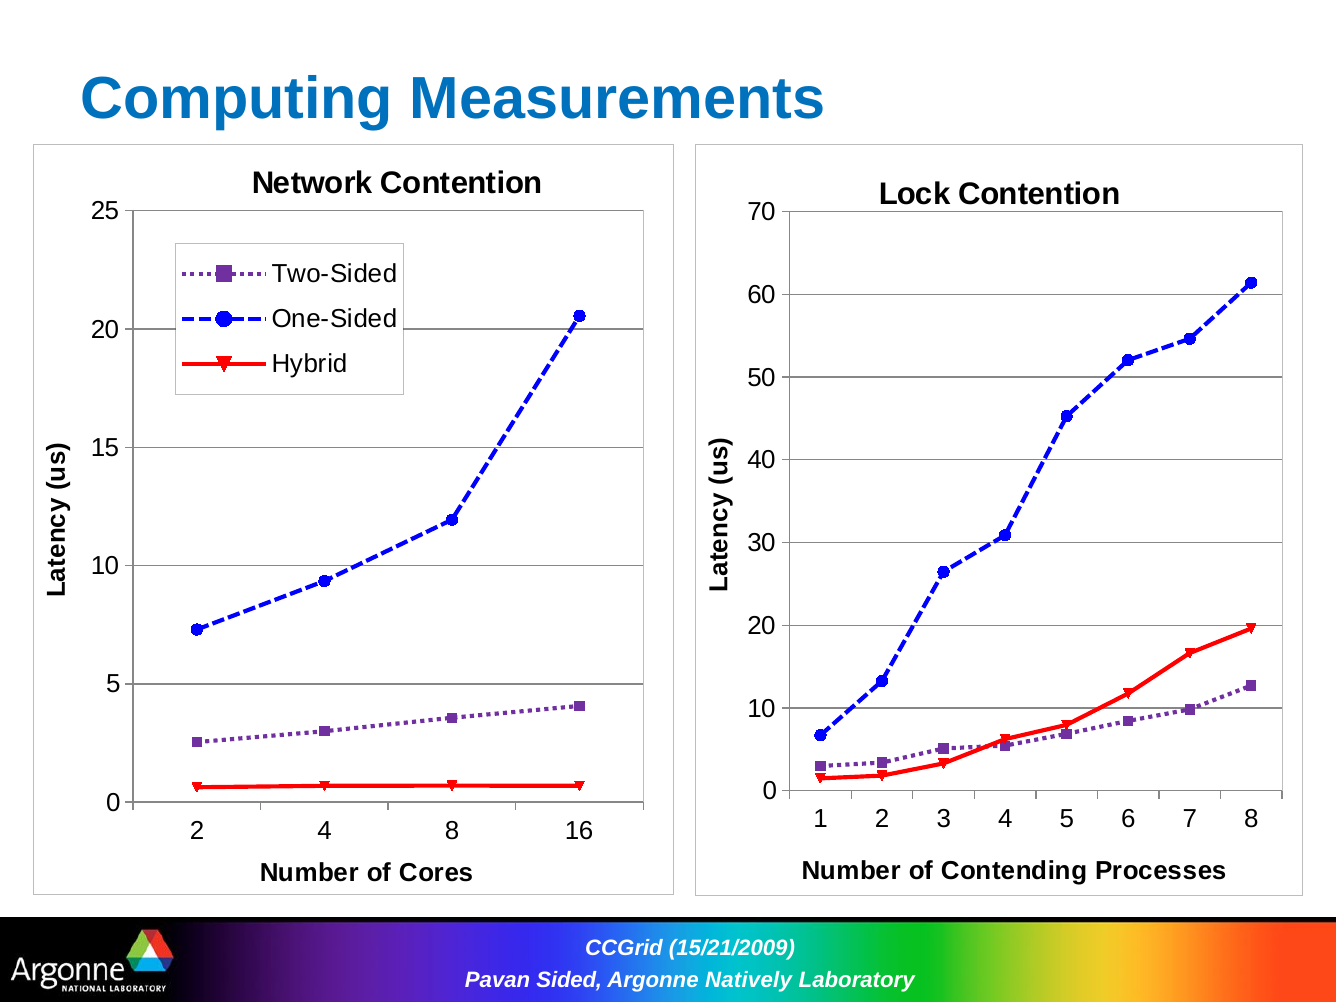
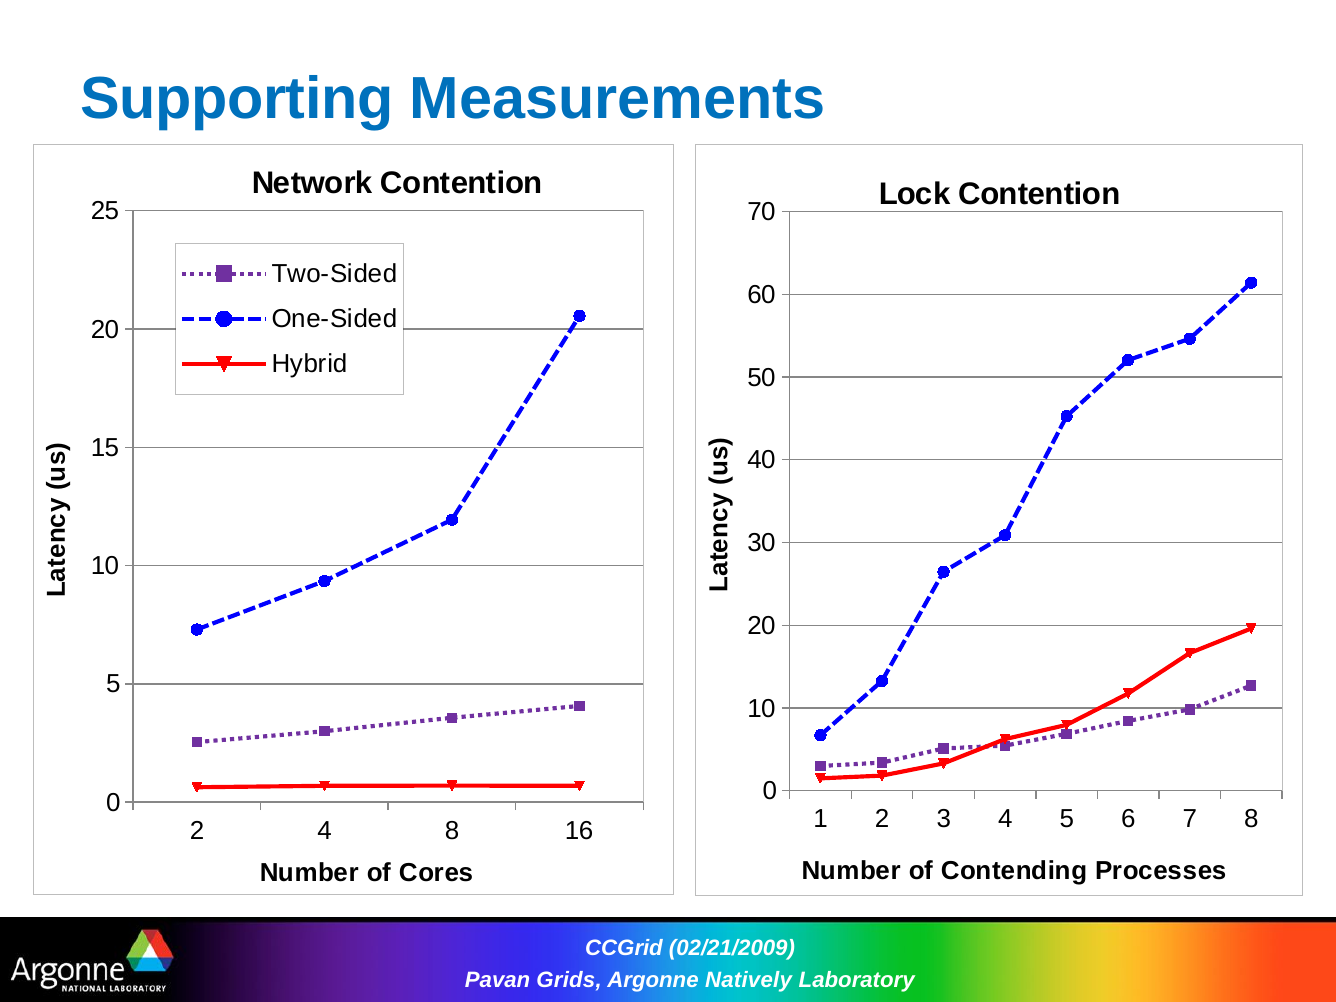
Computing: Computing -> Supporting
15/21/2009: 15/21/2009 -> 02/21/2009
Sided: Sided -> Grids
